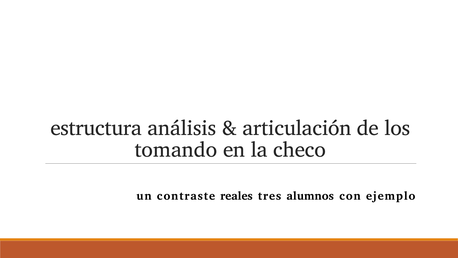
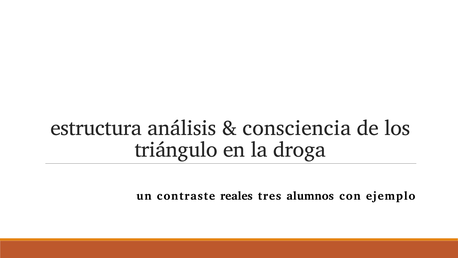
articulación: articulación -> consciencia
tomando: tomando -> triángulo
checo: checo -> droga
